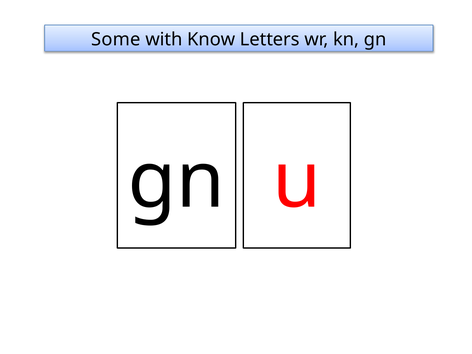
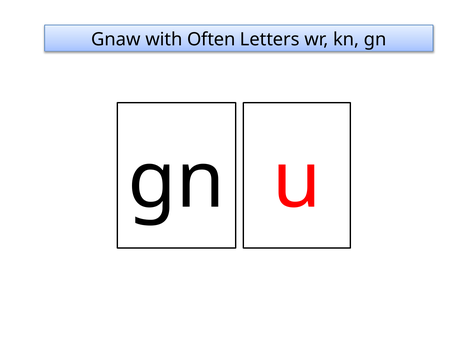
Some: Some -> Gnaw
Know: Know -> Often
